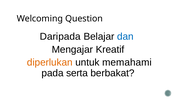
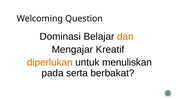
Daripada: Daripada -> Dominasi
dan colour: blue -> orange
memahami: memahami -> menuliskan
